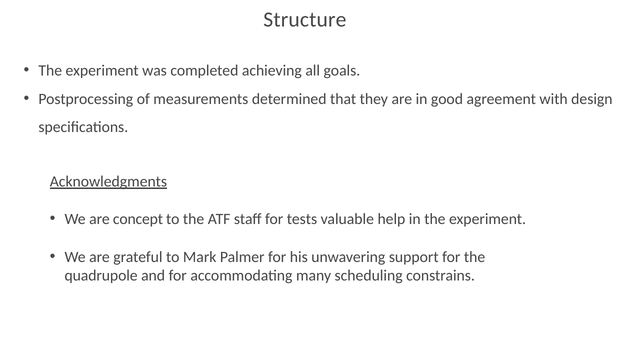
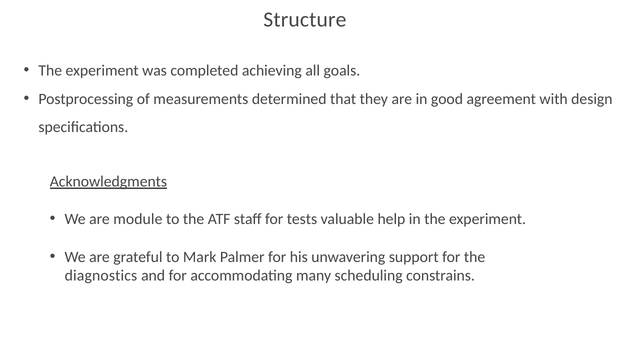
concept: concept -> module
quadrupole: quadrupole -> diagnostics
